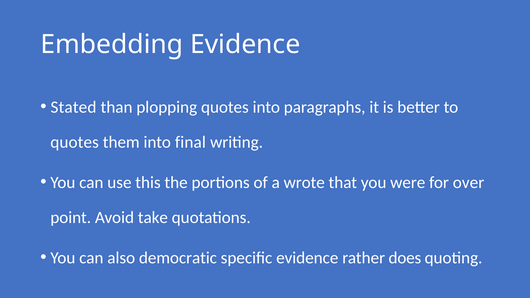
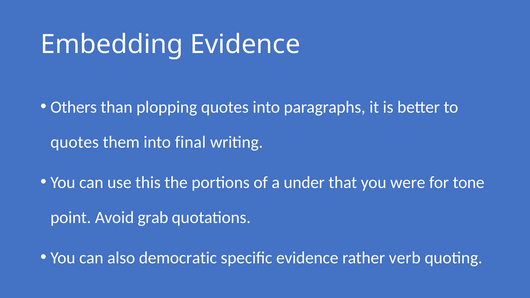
Stated: Stated -> Others
wrote: wrote -> under
over: over -> tone
take: take -> grab
does: does -> verb
